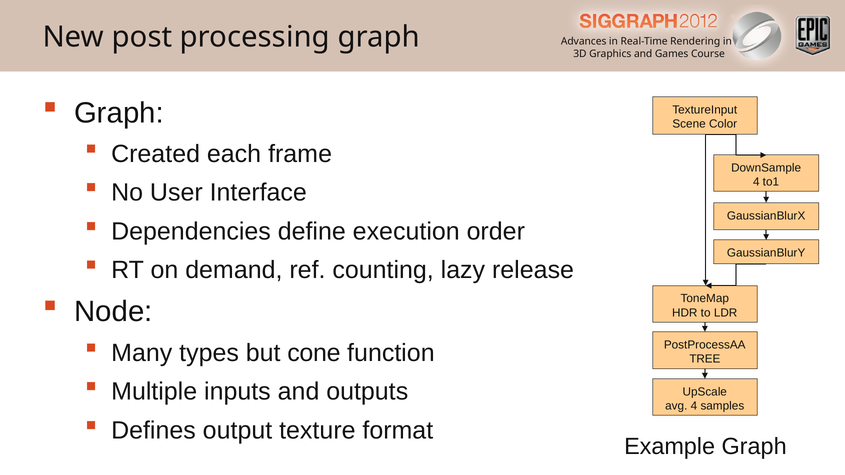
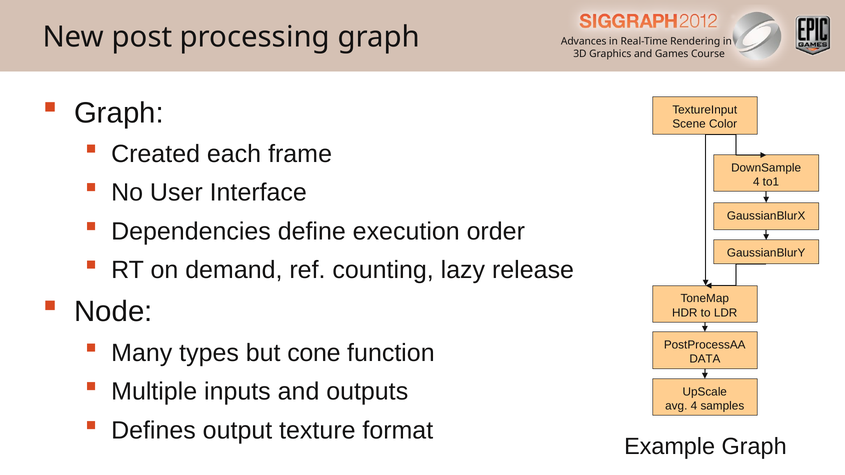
TREE: TREE -> DATA
